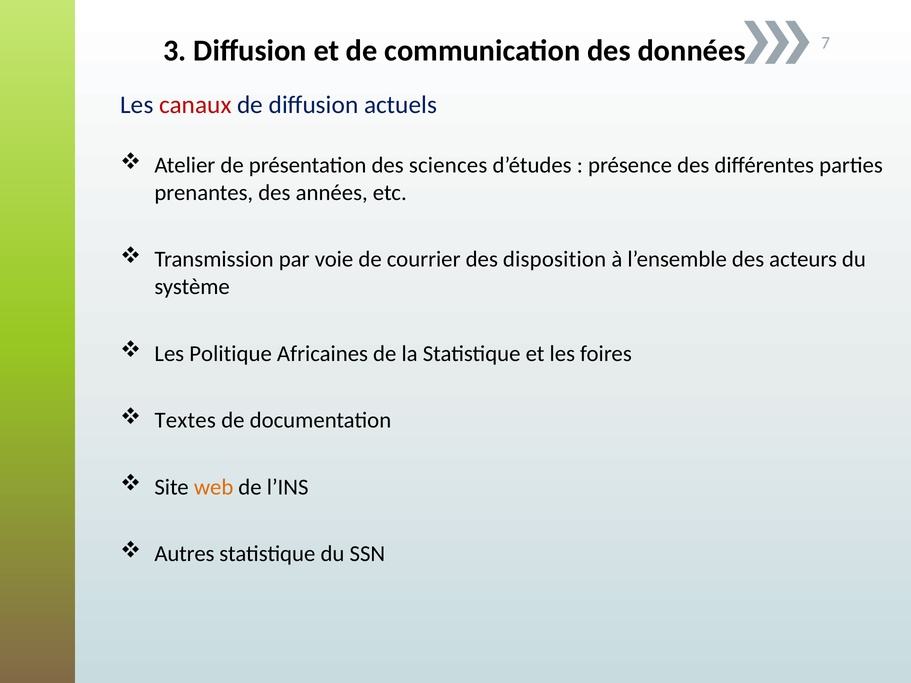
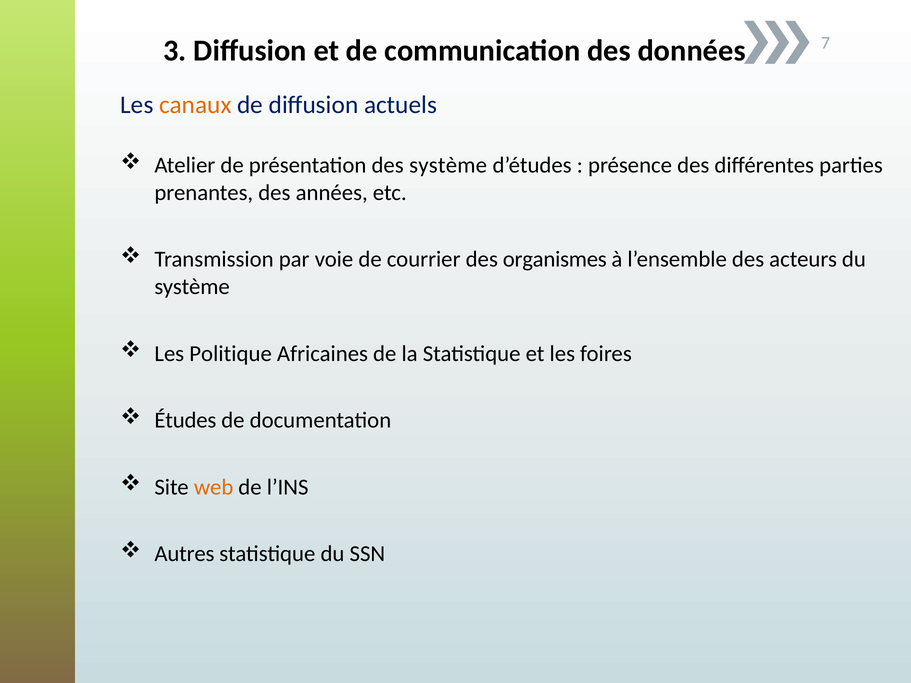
canaux colour: red -> orange
des sciences: sciences -> système
disposition: disposition -> organismes
Textes: Textes -> Études
